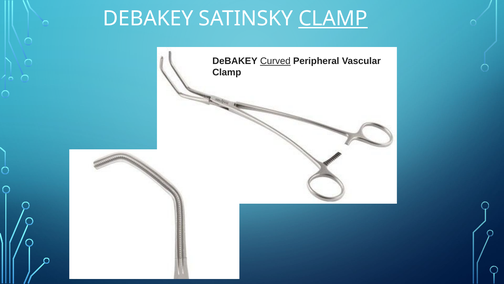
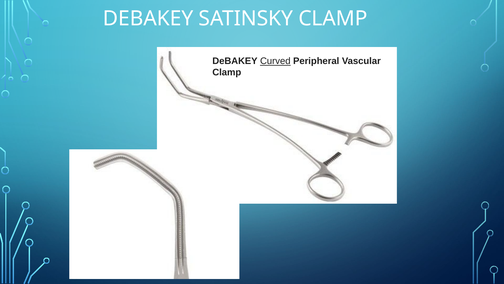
CLAMP at (333, 19) underline: present -> none
